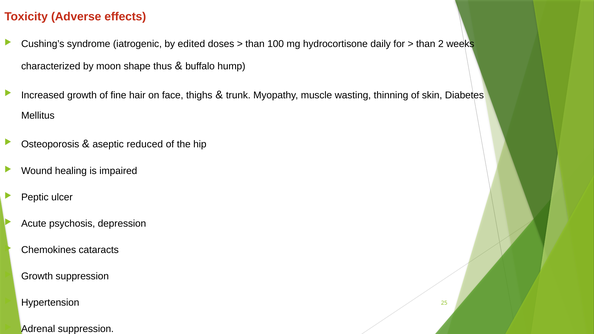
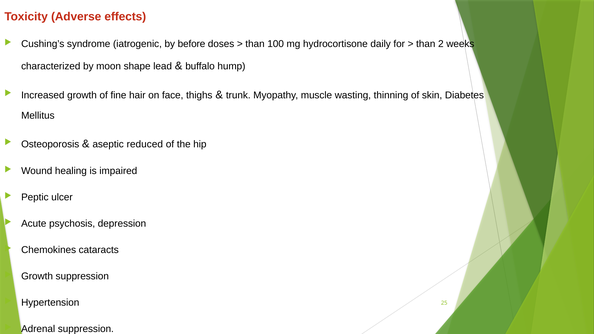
edited: edited -> before
thus: thus -> lead
